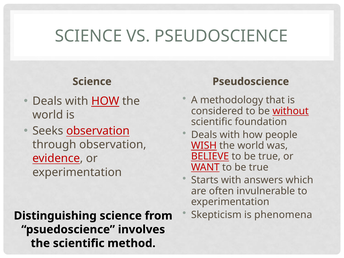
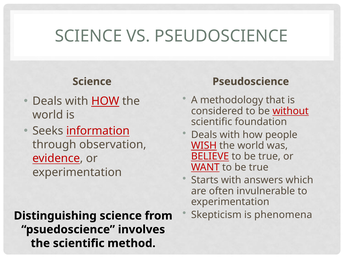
Seeks observation: observation -> information
